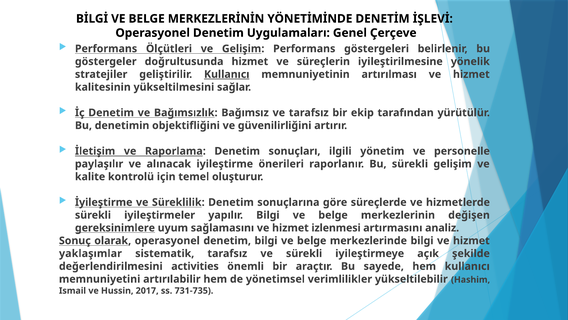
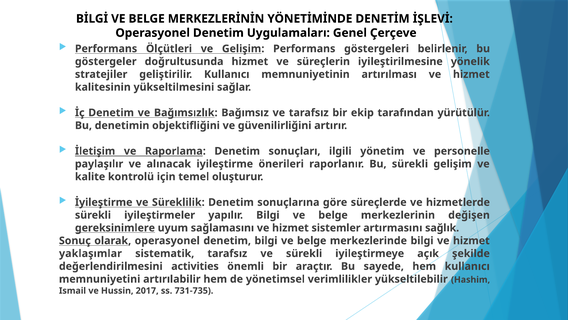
Kullanıcı at (227, 74) underline: present -> none
izlenmesi: izlenmesi -> sistemler
analiz: analiz -> sağlık
